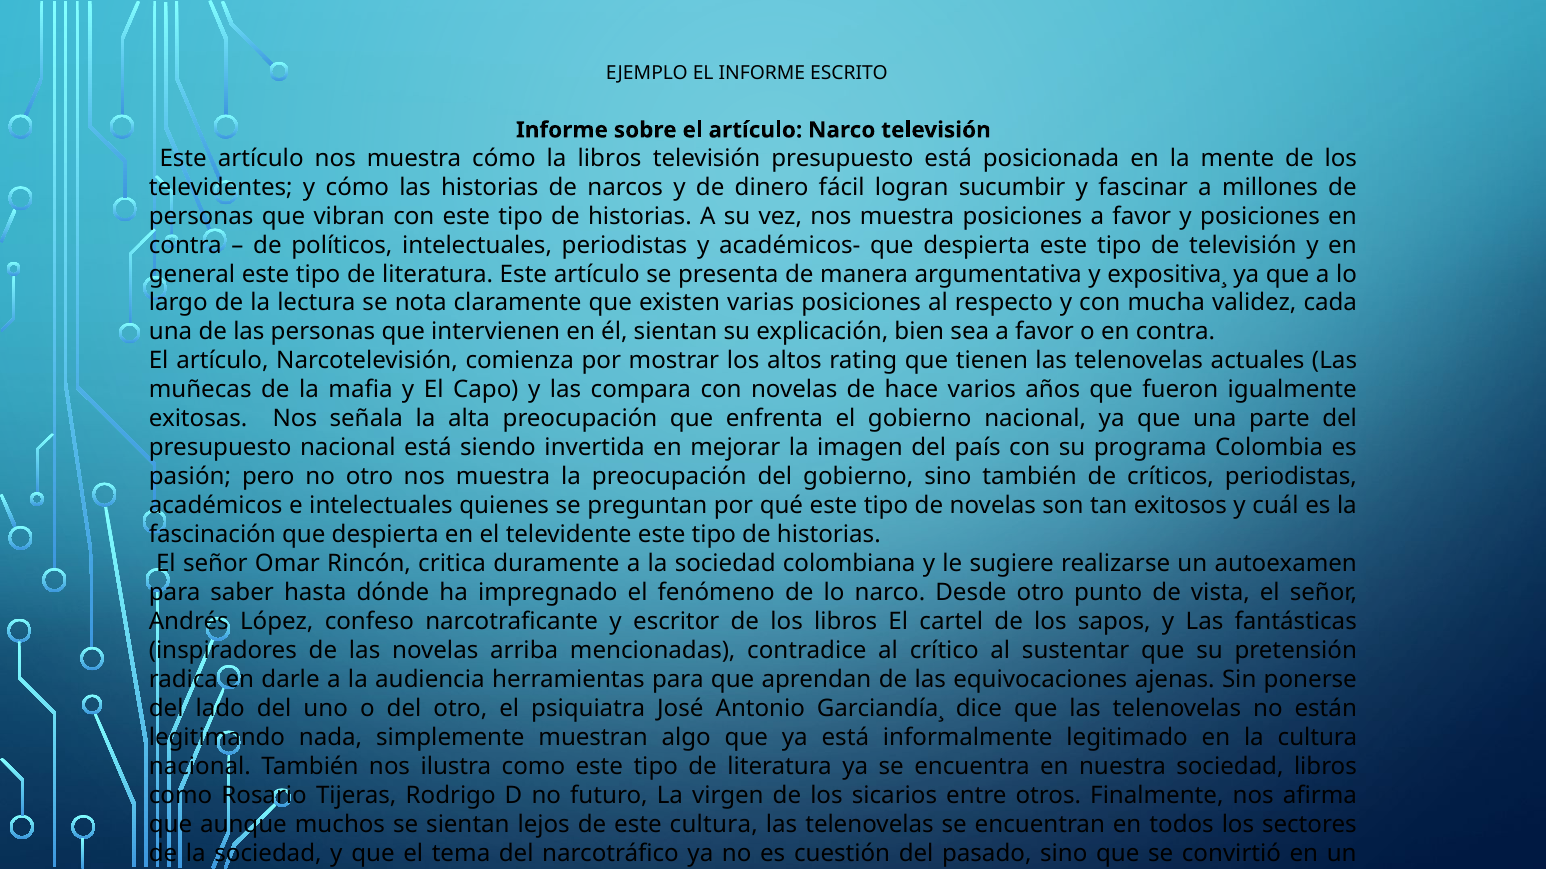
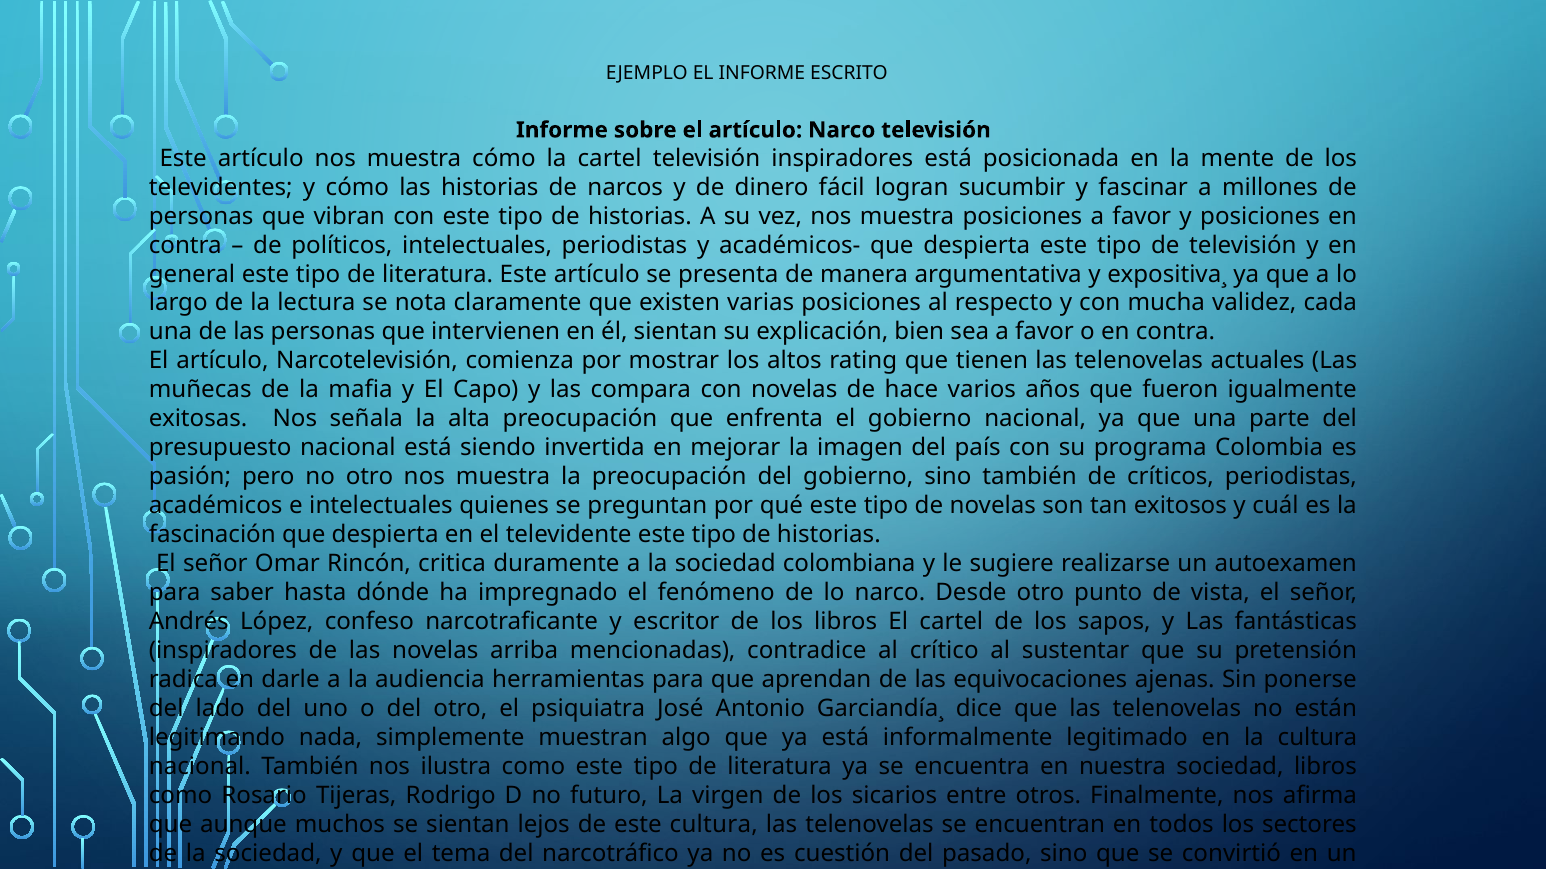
la libros: libros -> cartel
televisión presupuesto: presupuesto -> inspiradores
